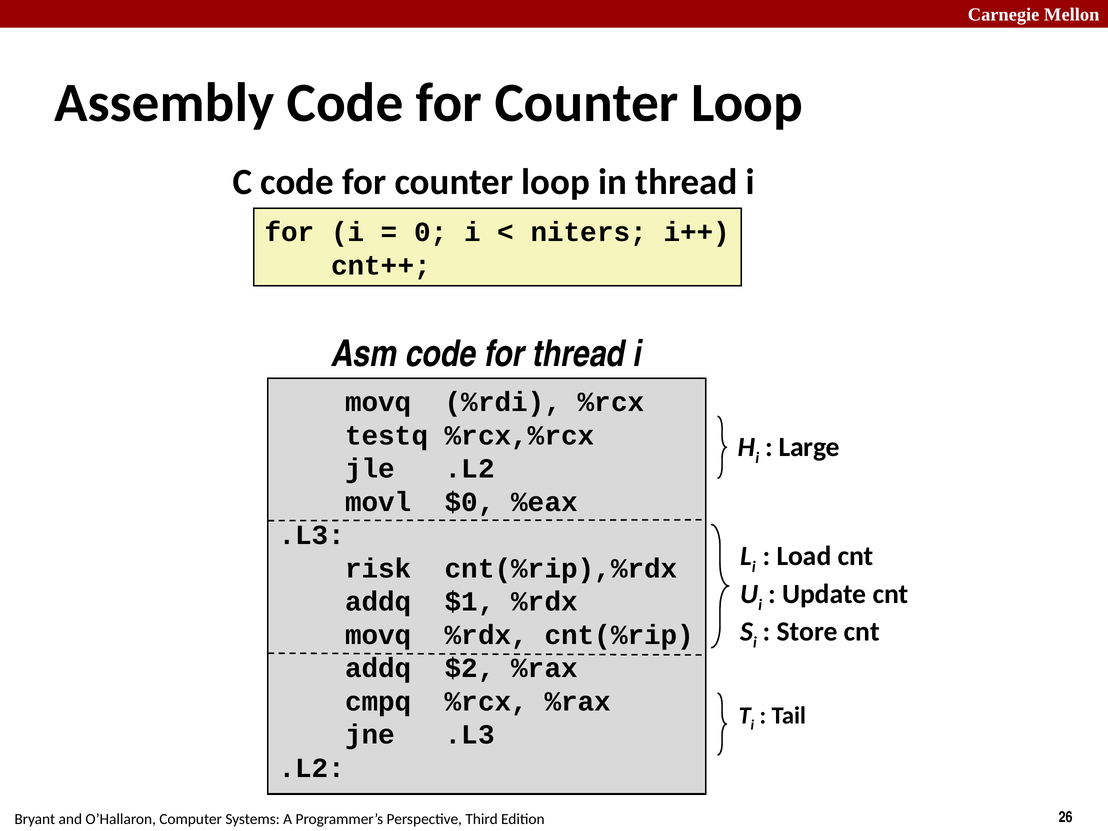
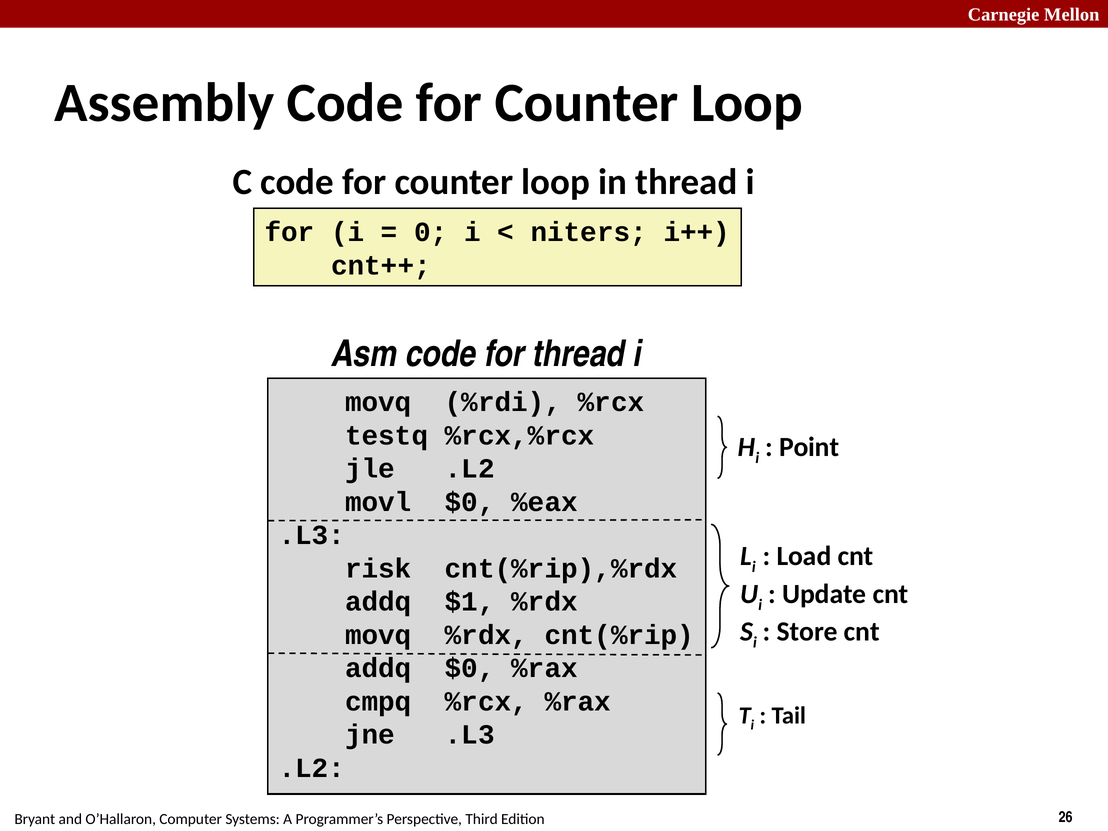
Large: Large -> Point
addq $2: $2 -> $0
